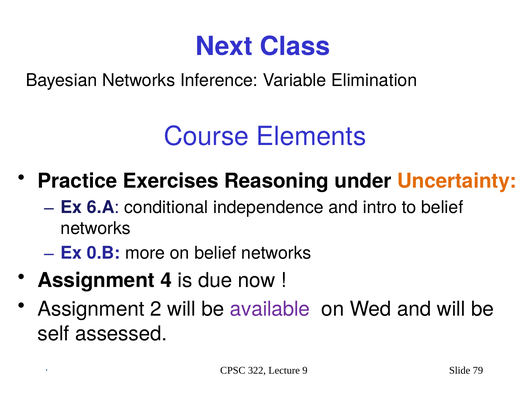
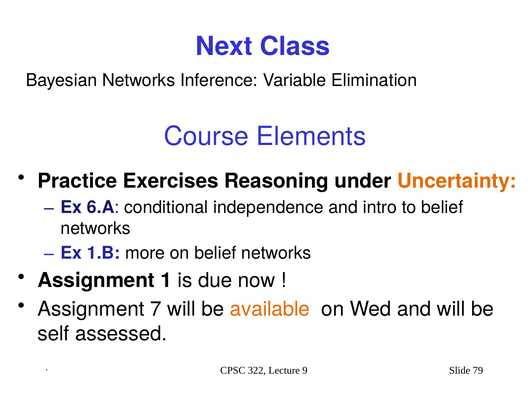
0.B: 0.B -> 1.B
4: 4 -> 1
2: 2 -> 7
available colour: purple -> orange
